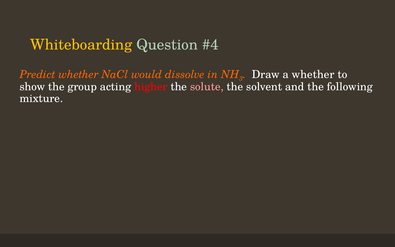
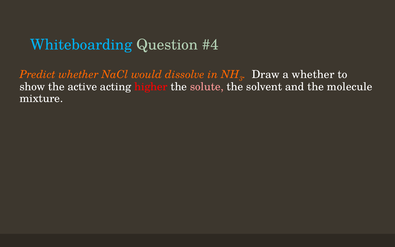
Whiteboarding colour: yellow -> light blue
group: group -> active
following: following -> molecule
